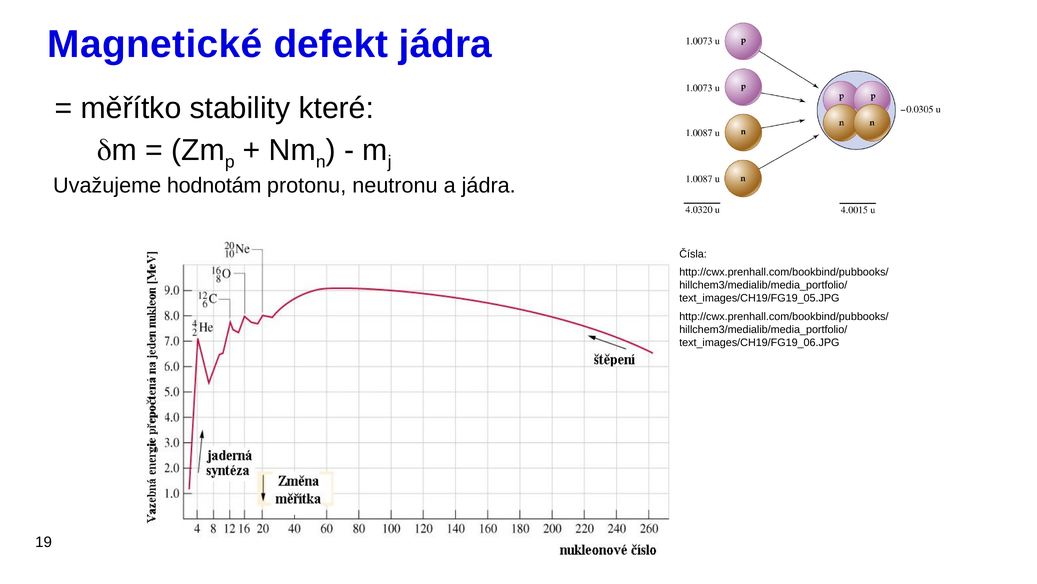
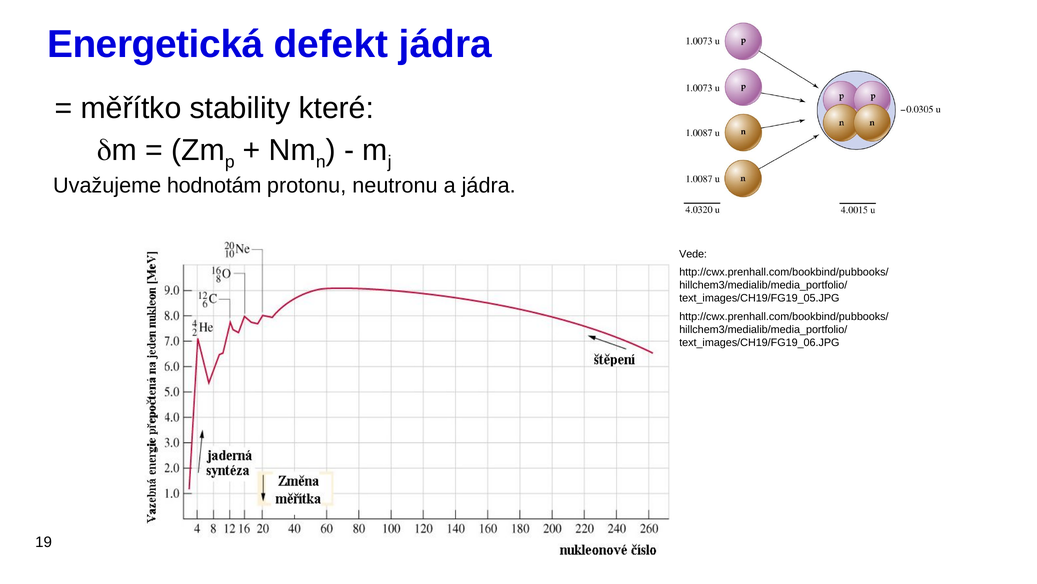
Magnetické: Magnetické -> Energetická
Čísla: Čísla -> Vede
